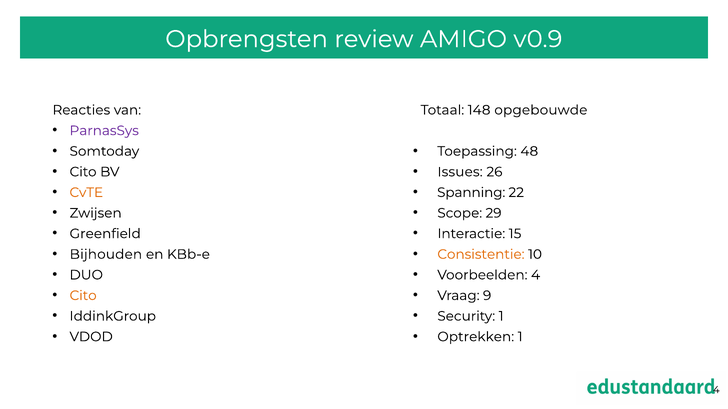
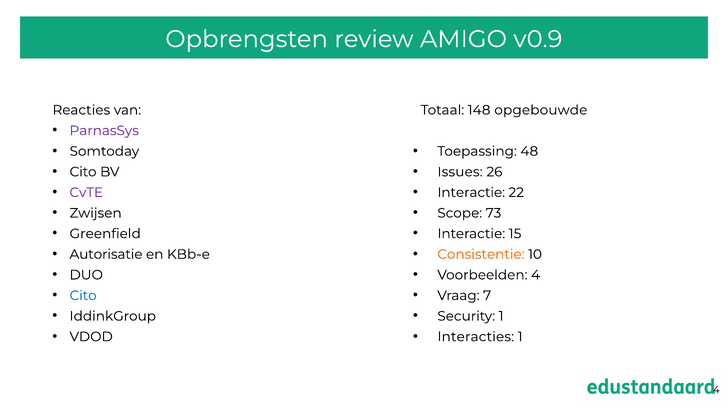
CvTE colour: orange -> purple
Spanning at (471, 193): Spanning -> Interactie
29: 29 -> 73
Bijhouden: Bijhouden -> Autorisatie
Cito at (83, 296) colour: orange -> blue
9: 9 -> 7
Optrekken: Optrekken -> Interacties
